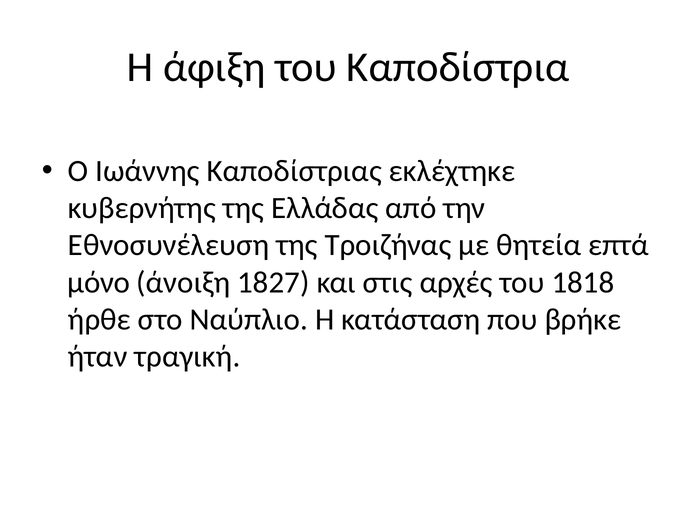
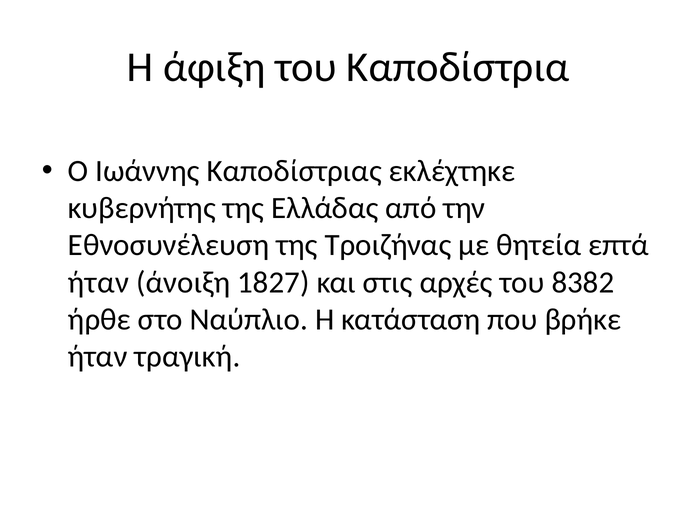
μόνο at (99, 283): μόνο -> ήταν
1818: 1818 -> 8382
